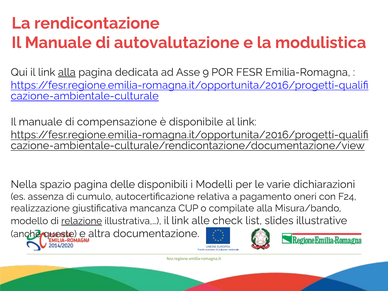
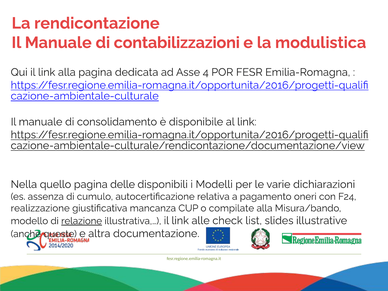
autovalutazione: autovalutazione -> contabilizzazioni
alla at (67, 72) underline: present -> none
9: 9 -> 4
compensazione: compensazione -> consolidamento
spazio: spazio -> quello
